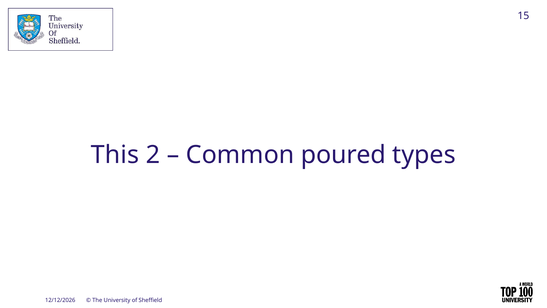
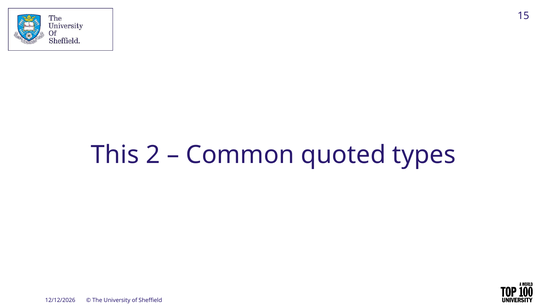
poured: poured -> quoted
